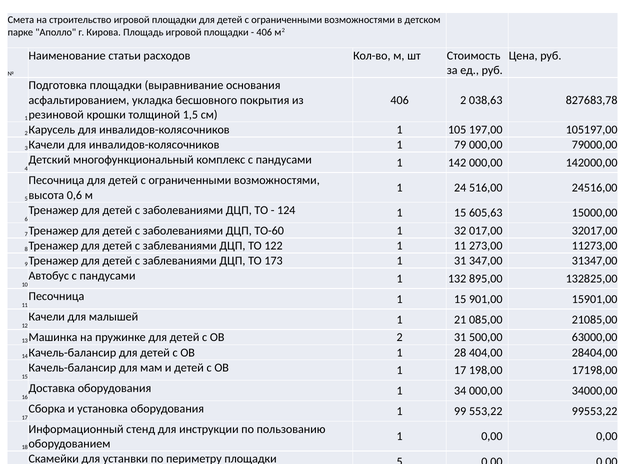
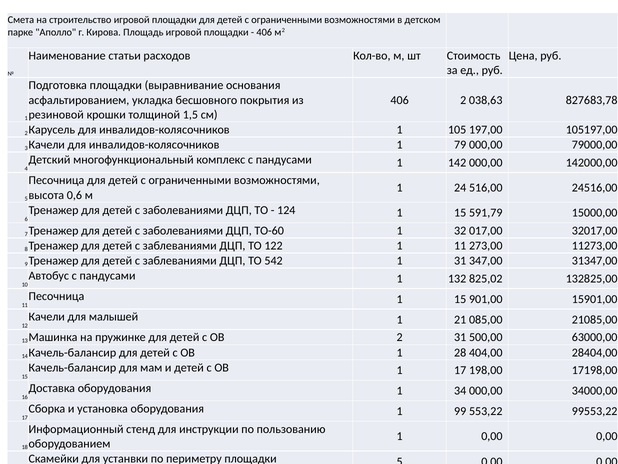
605,63: 605,63 -> 591,79
173: 173 -> 542
895,00: 895,00 -> 825,02
